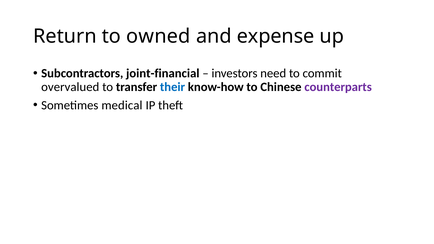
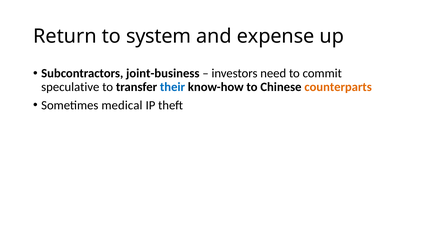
owned: owned -> system
joint-financial: joint-financial -> joint-business
overvalued: overvalued -> speculative
counterparts colour: purple -> orange
